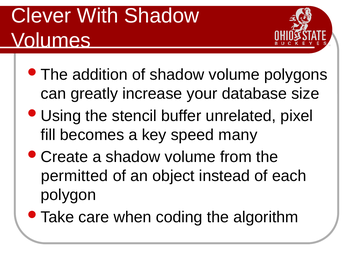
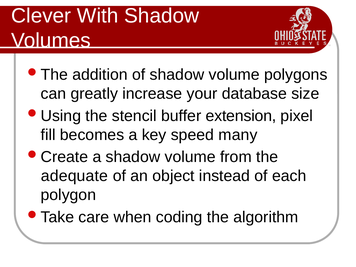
unrelated: unrelated -> extension
permitted: permitted -> adequate
